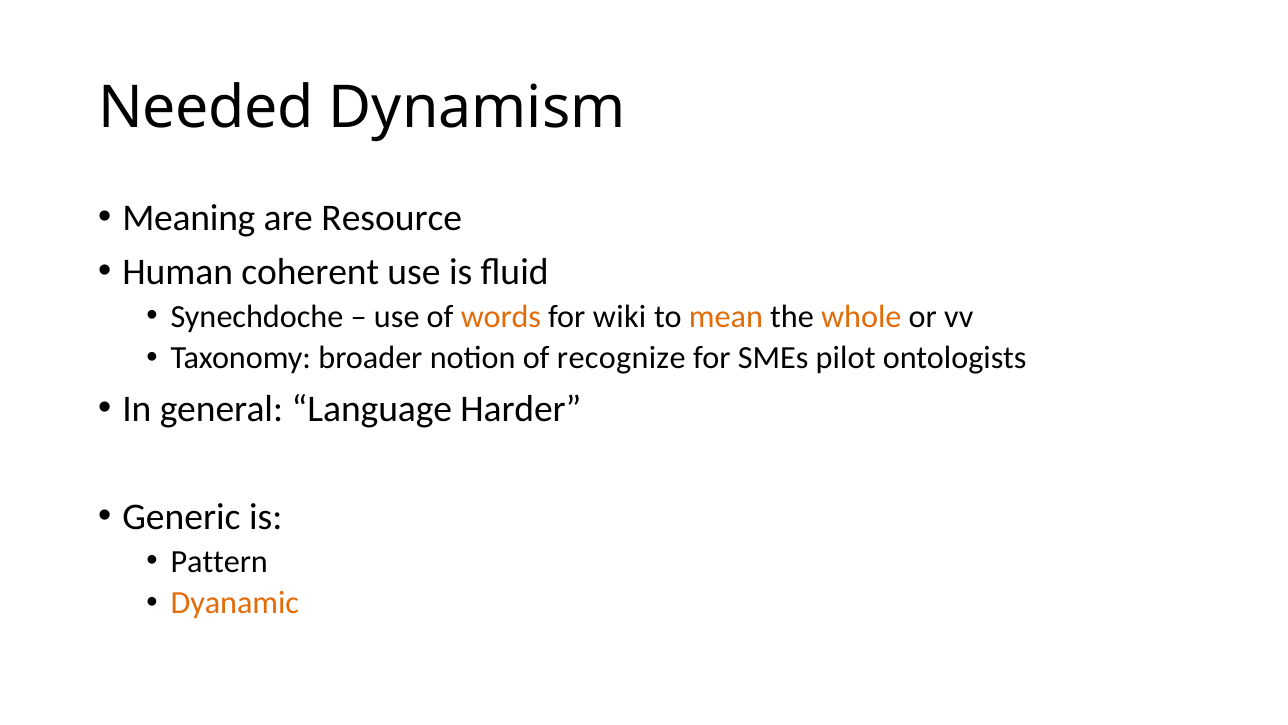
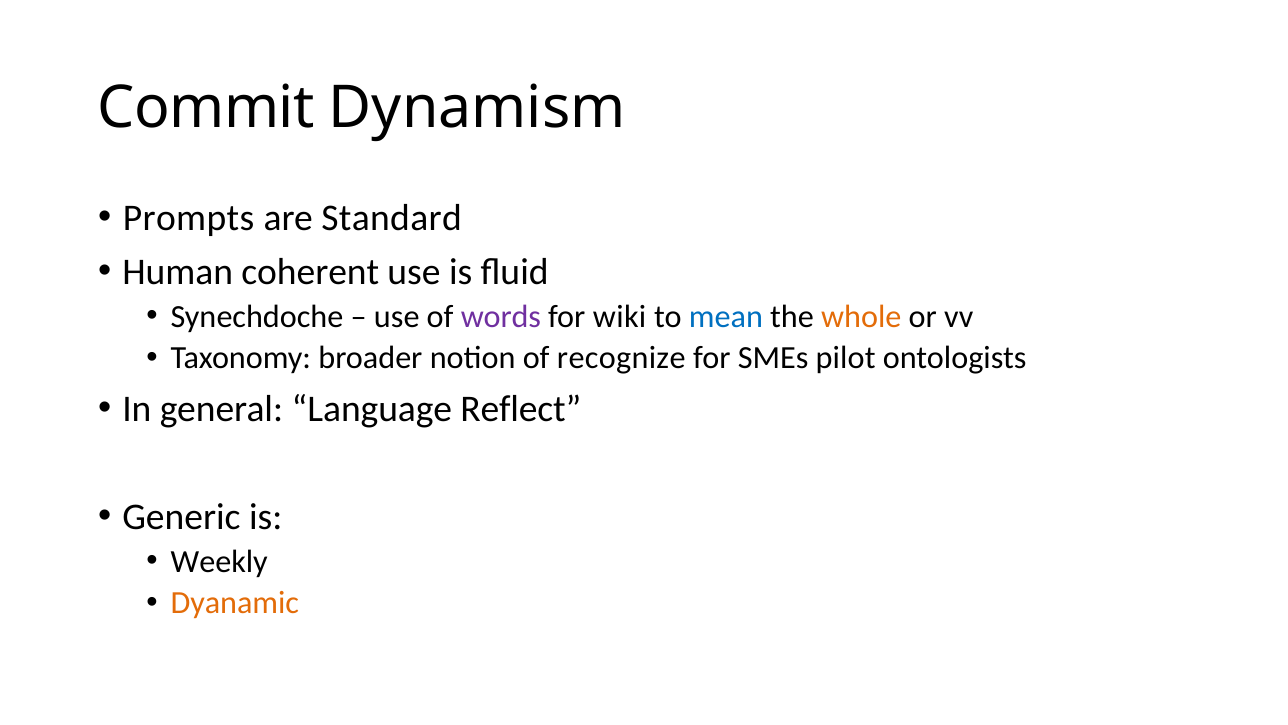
Needed: Needed -> Commit
Meaning: Meaning -> Prompts
Resource: Resource -> Standard
words colour: orange -> purple
mean colour: orange -> blue
Harder: Harder -> Reflect
Pattern: Pattern -> Weekly
